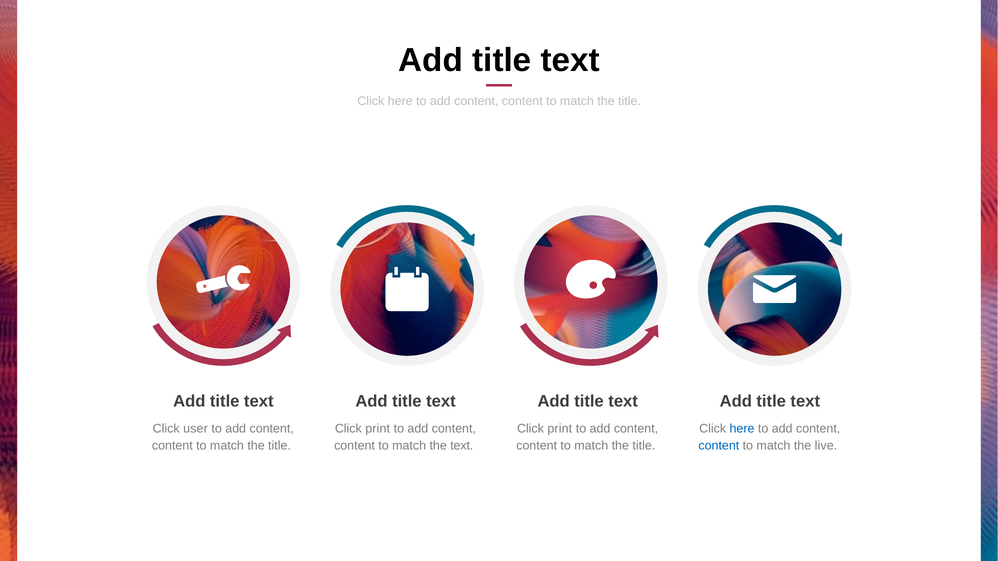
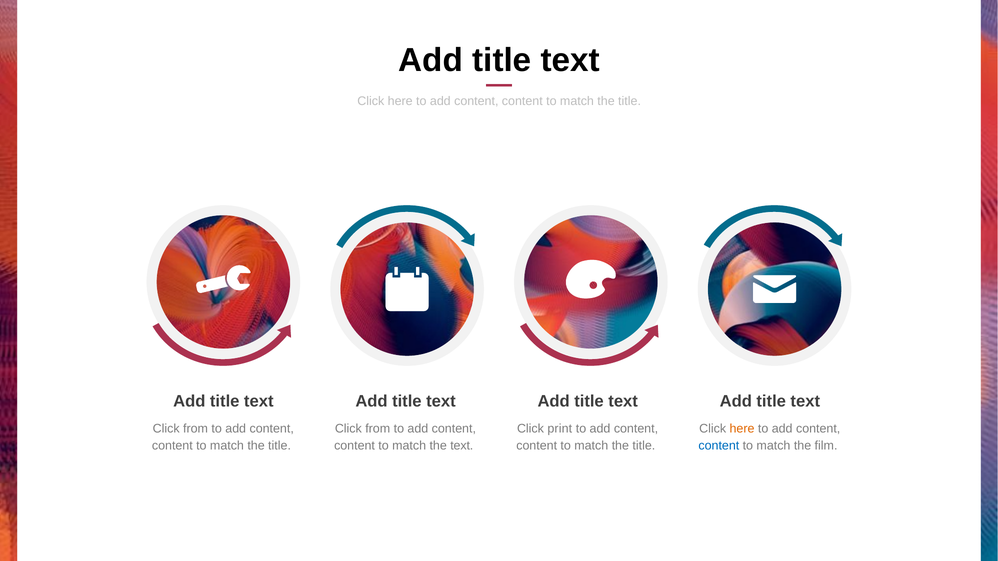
user at (195, 429): user -> from
print at (378, 429): print -> from
here at (742, 429) colour: blue -> orange
live: live -> film
